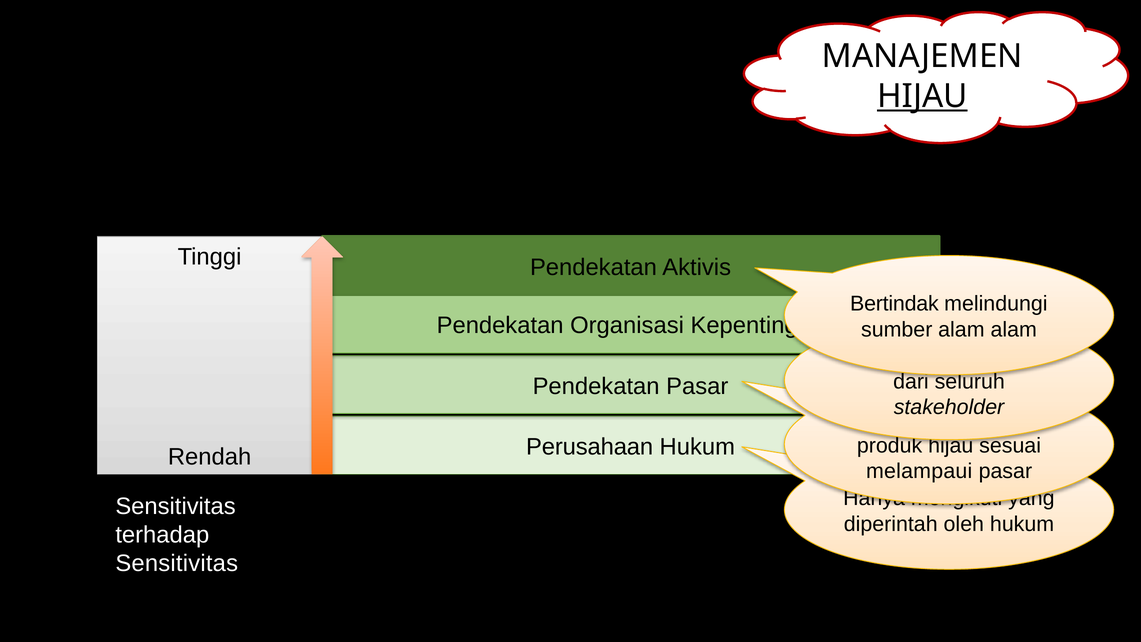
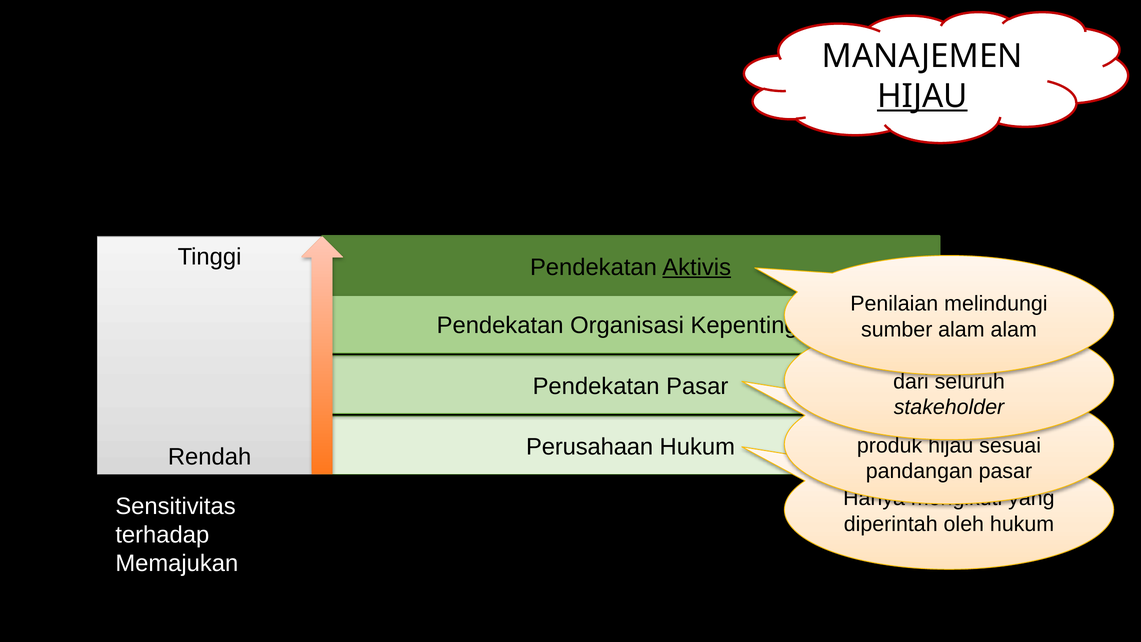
Aktivis underline: none -> present
Bertindak: Bertindak -> Penilaian
melampaui: melampaui -> pandangan
Sensitivitas at (177, 563): Sensitivitas -> Memajukan
